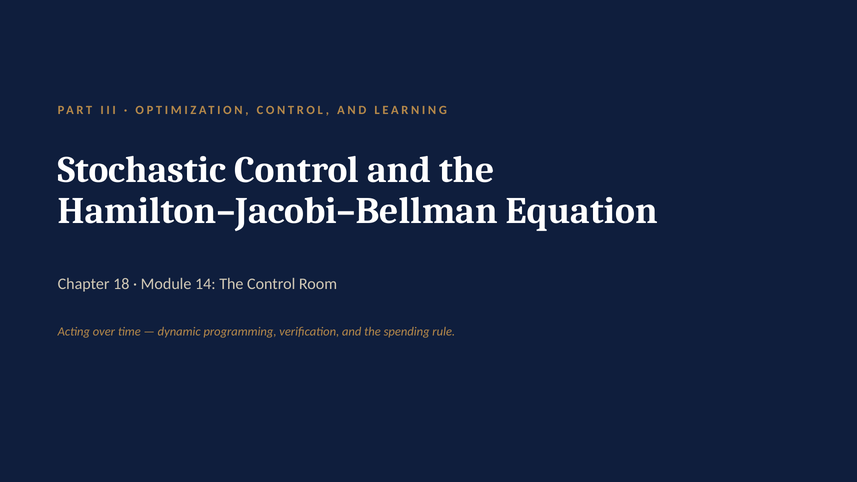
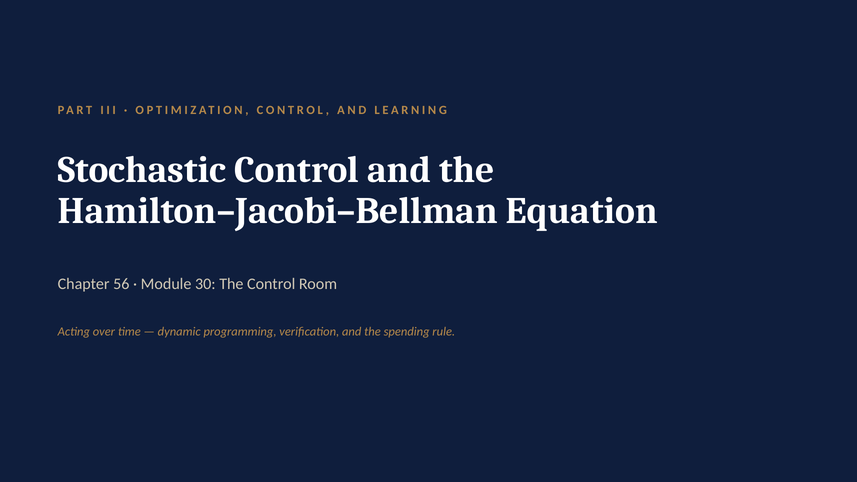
18: 18 -> 56
14: 14 -> 30
